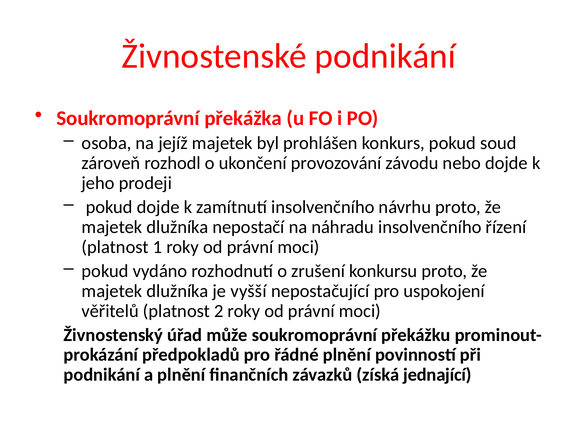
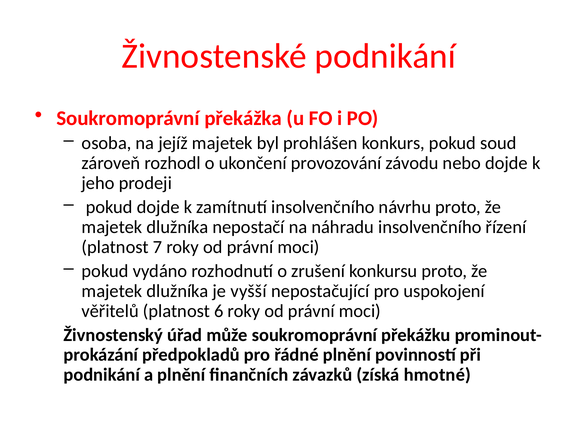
1: 1 -> 7
2: 2 -> 6
jednající: jednající -> hmotné
